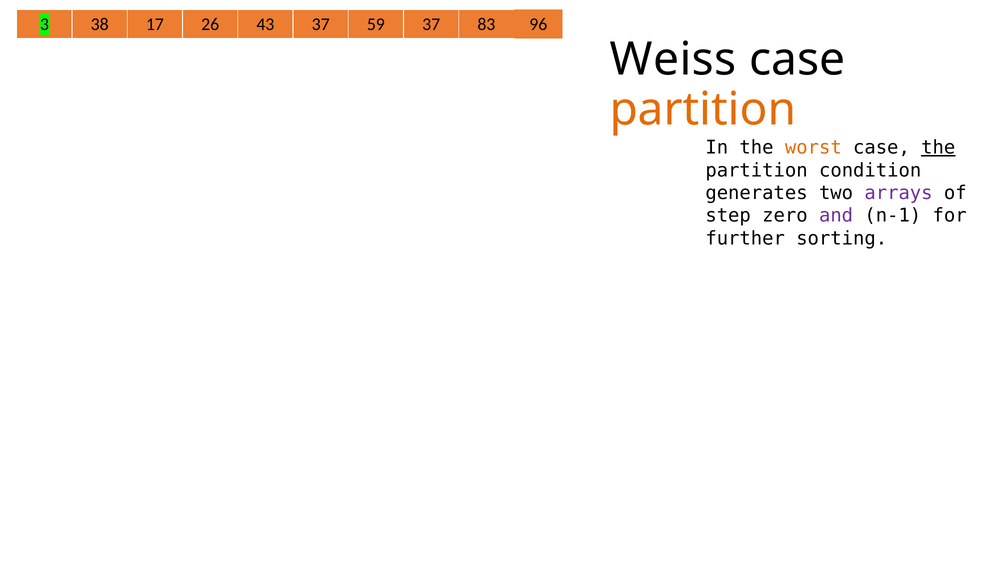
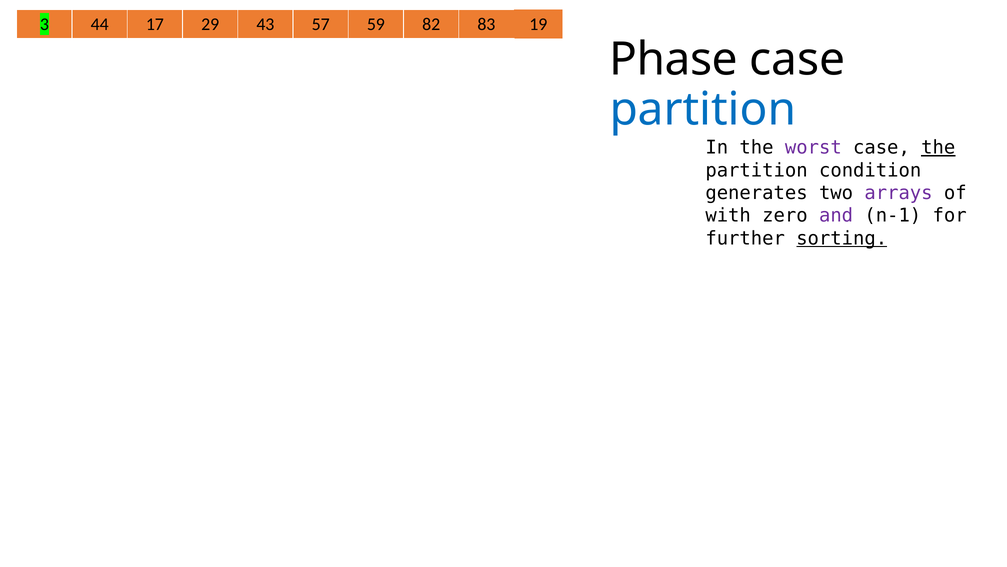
38: 38 -> 44
26: 26 -> 29
43 37: 37 -> 57
59 37: 37 -> 82
96: 96 -> 19
Weiss: Weiss -> Phase
partition at (703, 110) colour: orange -> blue
worst colour: orange -> purple
step: step -> with
sorting underline: none -> present
